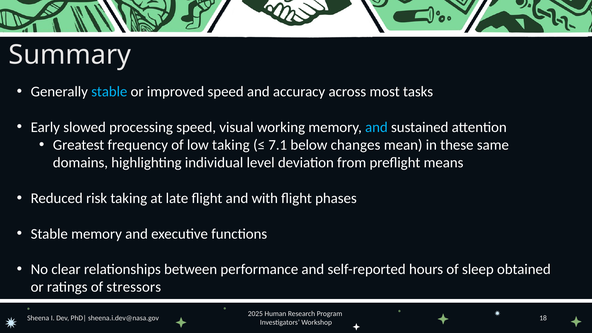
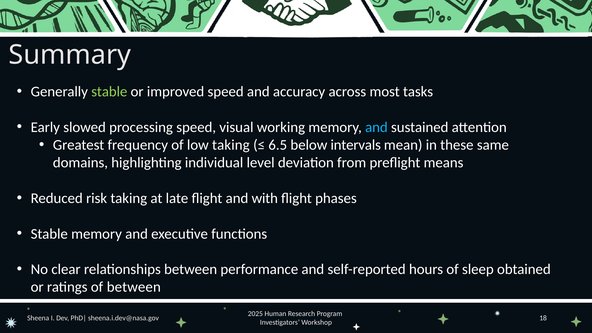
stable at (109, 92) colour: light blue -> light green
7.1: 7.1 -> 6.5
changes: changes -> intervals
of stressors: stressors -> between
